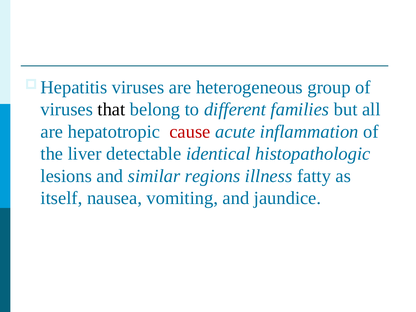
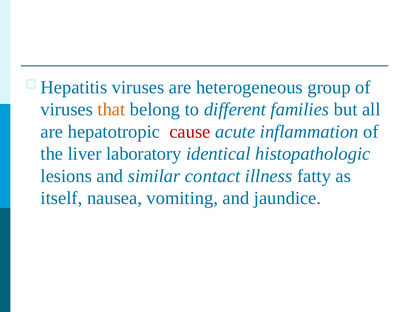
that colour: black -> orange
detectable: detectable -> laboratory
regions: regions -> contact
